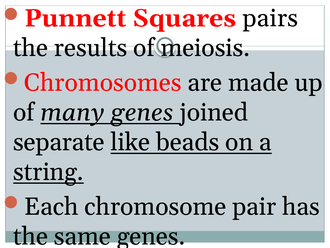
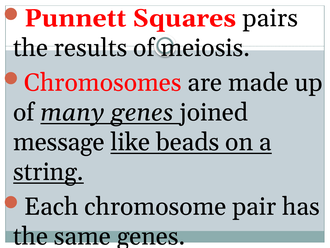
separate: separate -> message
